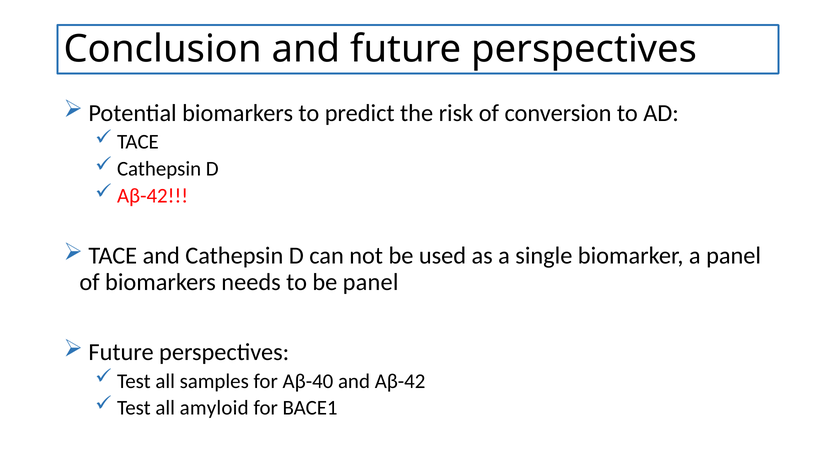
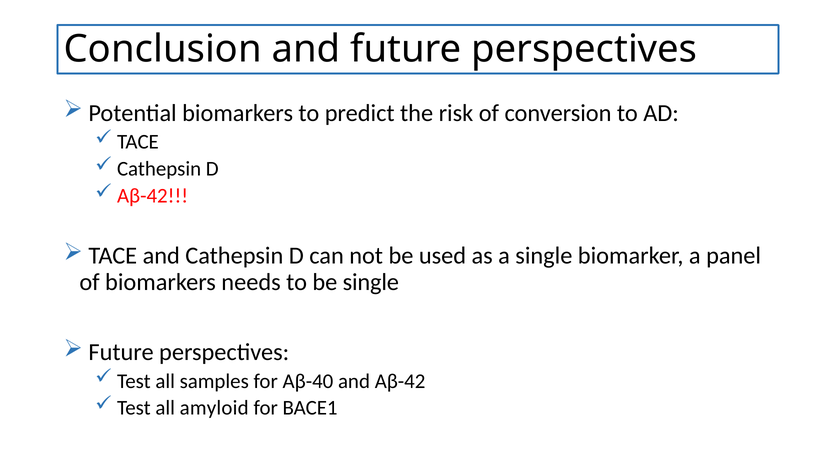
be panel: panel -> single
